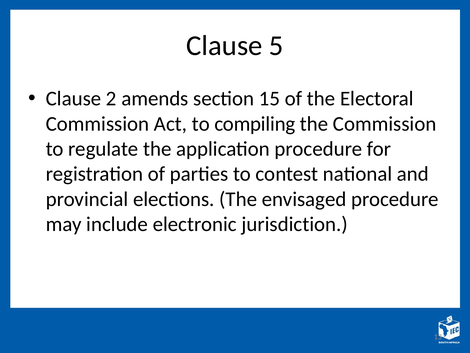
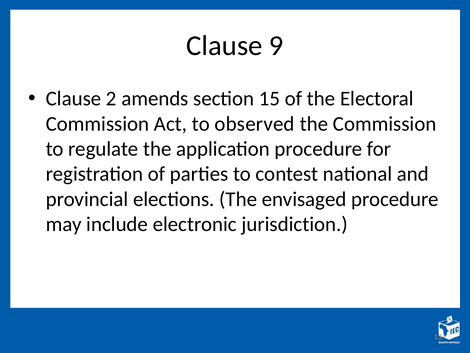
5: 5 -> 9
compiling: compiling -> observed
